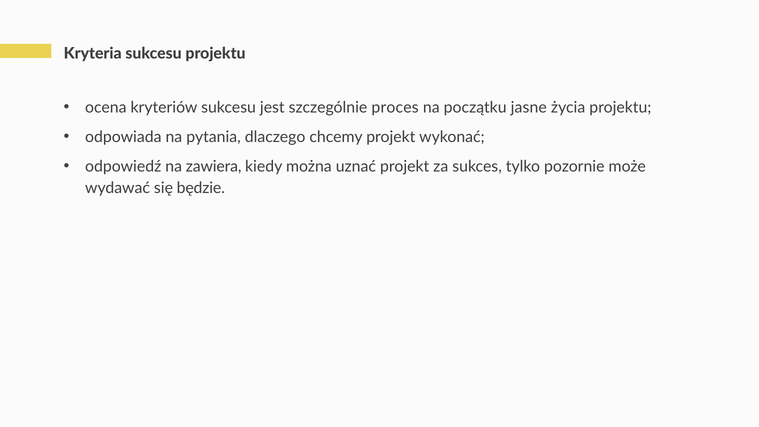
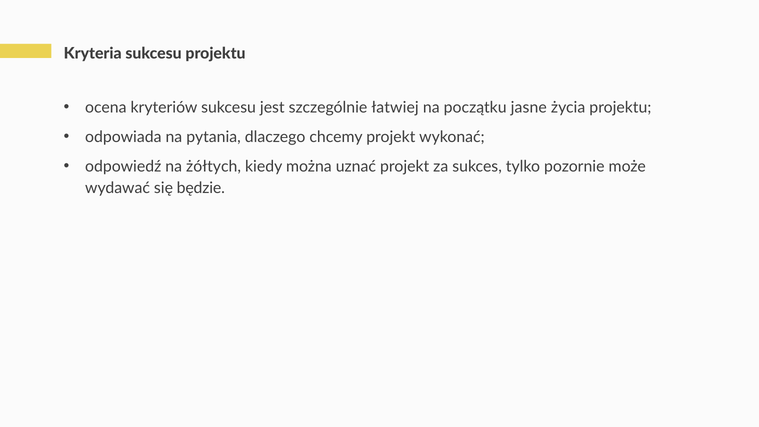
proces: proces -> łatwiej
zawiera: zawiera -> żółtych
